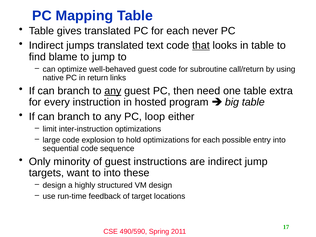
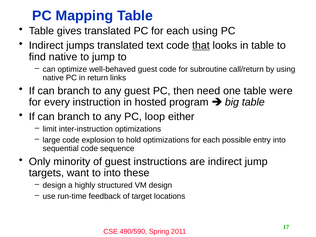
each never: never -> using
find blame: blame -> native
any at (113, 91) underline: present -> none
extra: extra -> were
